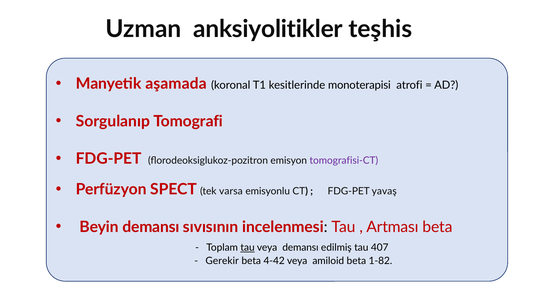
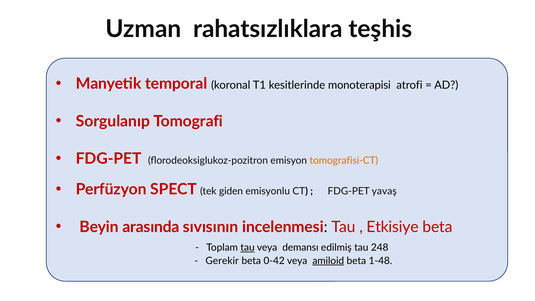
anksiyolitikler: anksiyolitikler -> rahatsızlıklara
aşamada: aşamada -> temporal
tomografisi-CT colour: purple -> orange
varsa: varsa -> giden
Beyin demansı: demansı -> arasında
Artması: Artması -> Etkisiye
407: 407 -> 248
4-42: 4-42 -> 0-42
amiloid underline: none -> present
1-82: 1-82 -> 1-48
